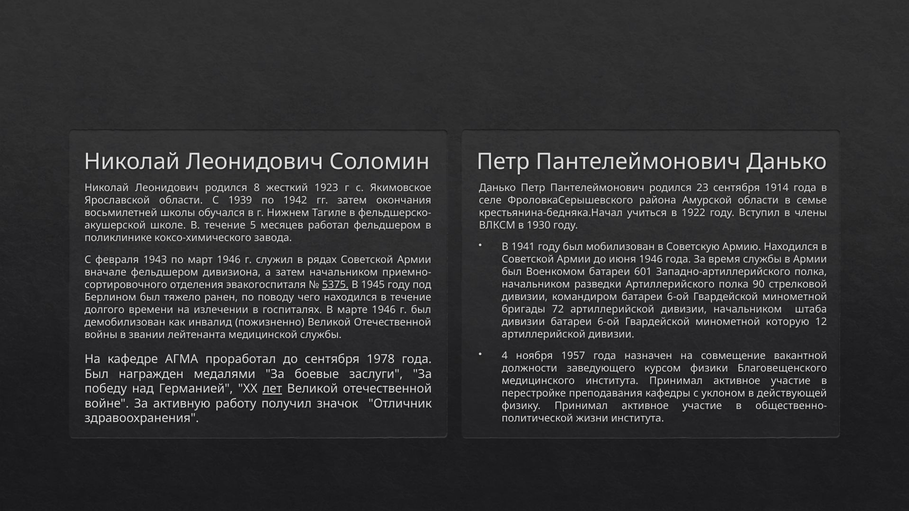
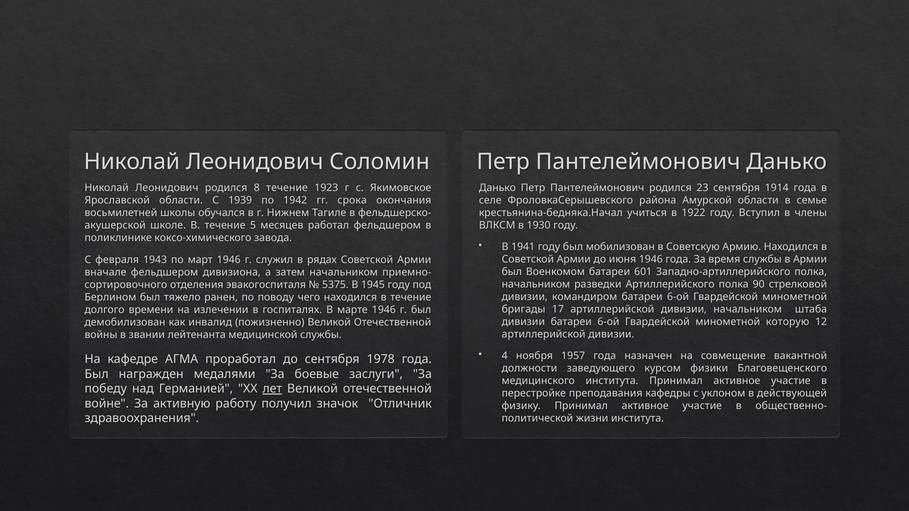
8 жесткий: жесткий -> течение
гг затем: затем -> срока
5375 underline: present -> none
72: 72 -> 17
